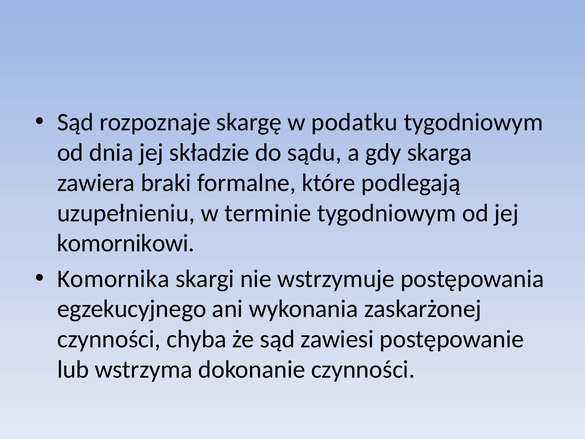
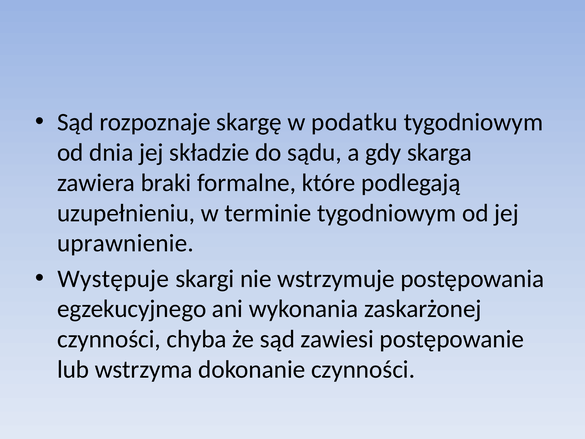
komornikowi: komornikowi -> uprawnienie
Komornika: Komornika -> Występuje
